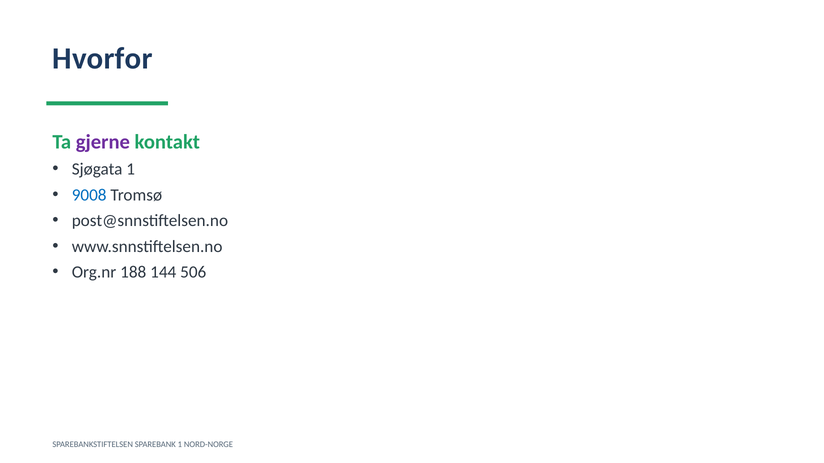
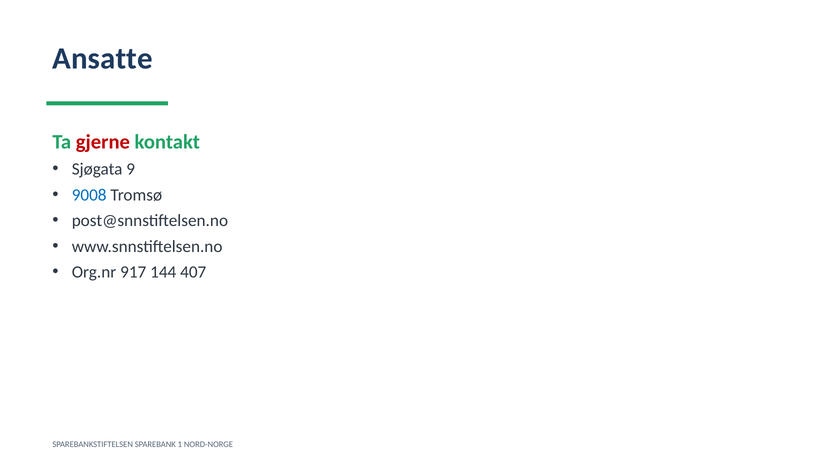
Hvorfor: Hvorfor -> Ansatte
gjerne colour: purple -> red
Sjøgata 1: 1 -> 9
188: 188 -> 917
506: 506 -> 407
